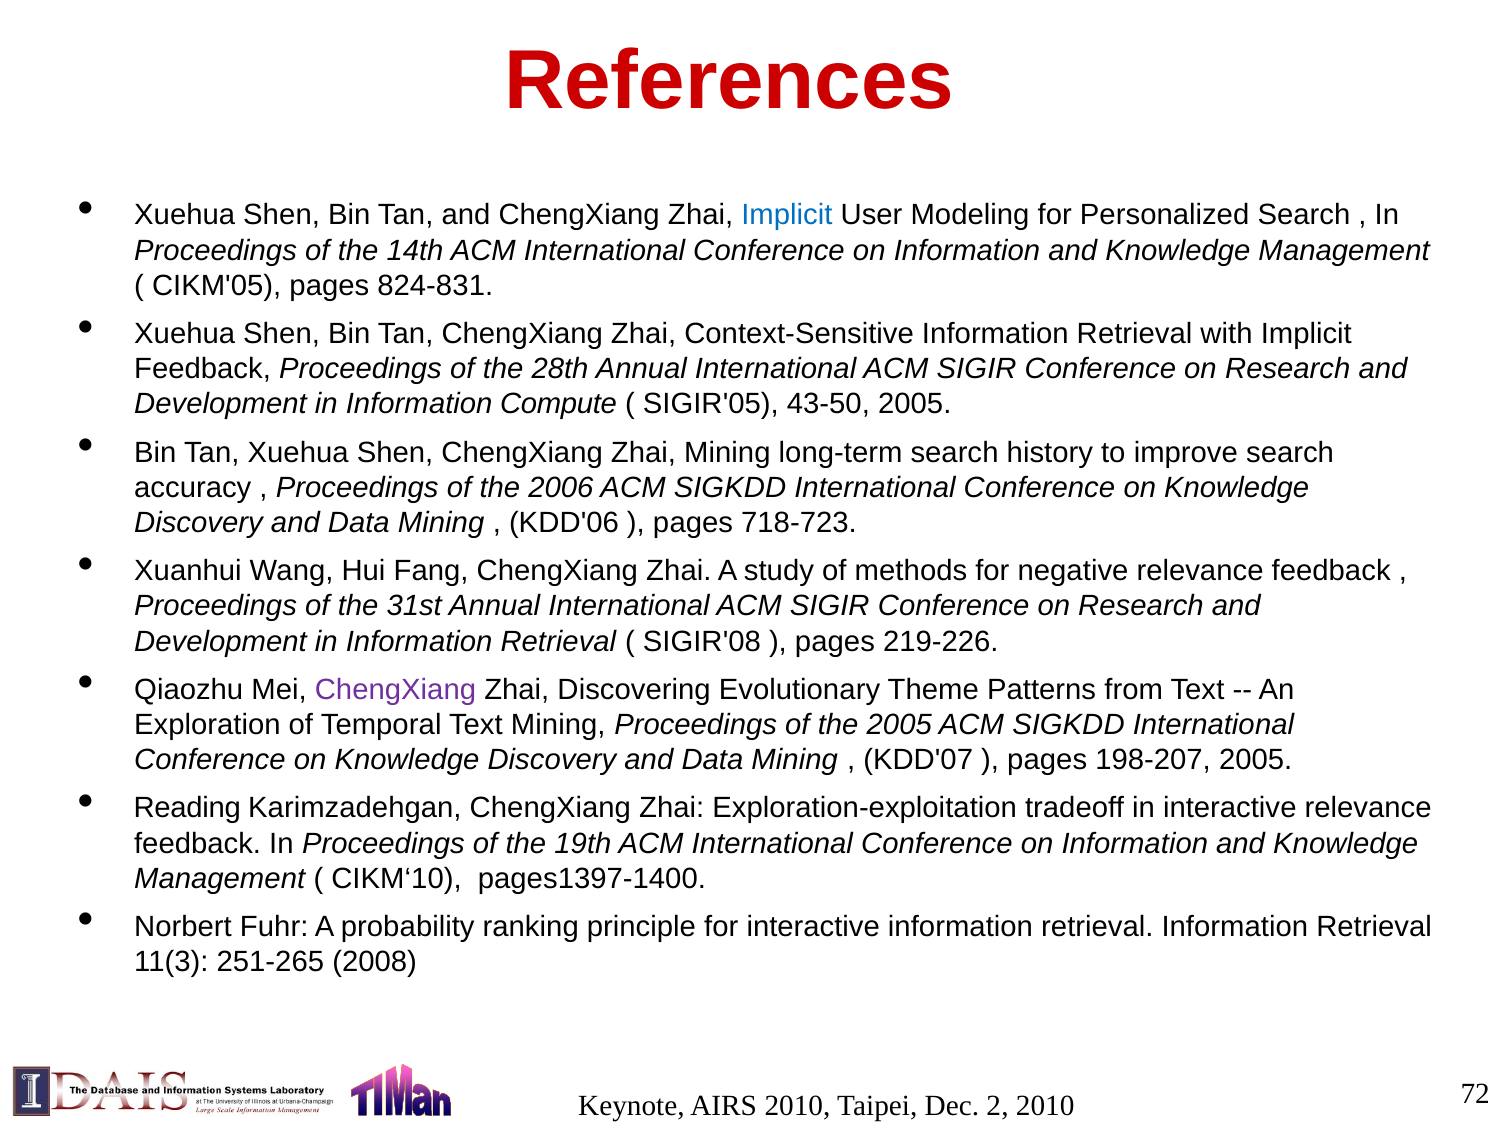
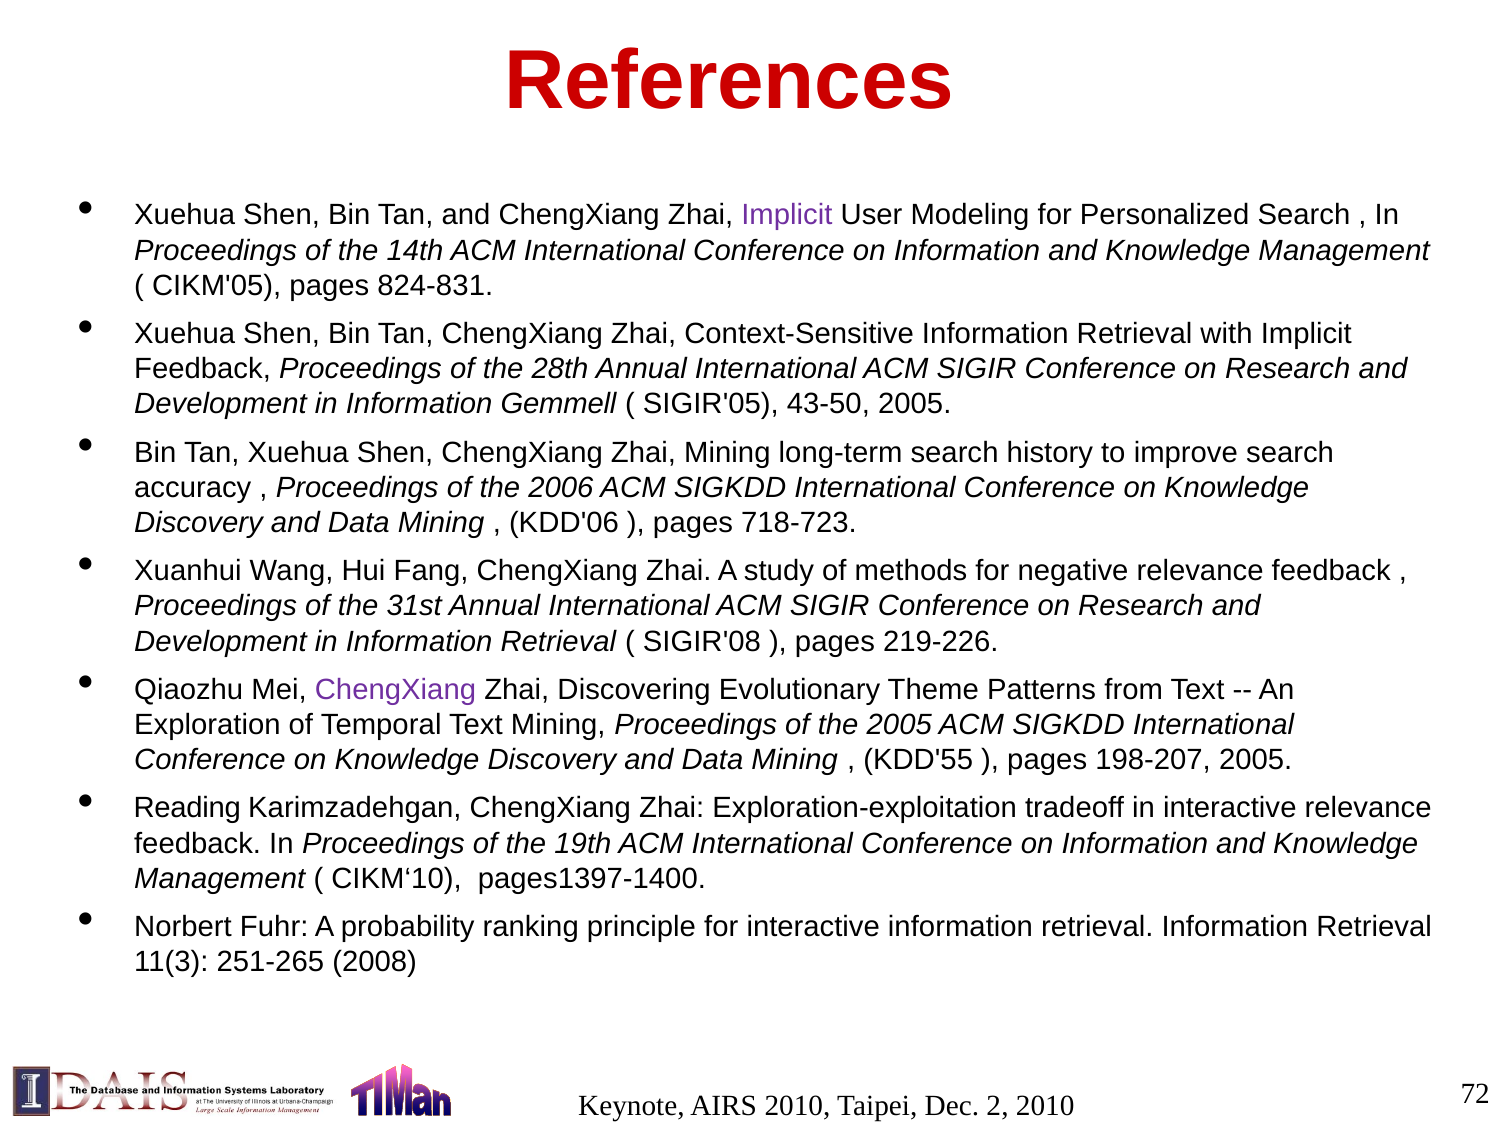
Implicit at (787, 215) colour: blue -> purple
Compute: Compute -> Gemmell
KDD'07: KDD'07 -> KDD'55
